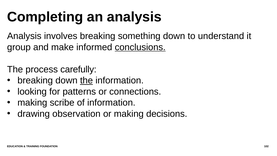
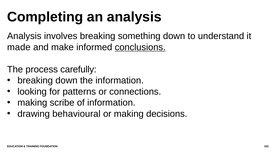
group: group -> made
the at (86, 80) underline: present -> none
observation: observation -> behavioural
